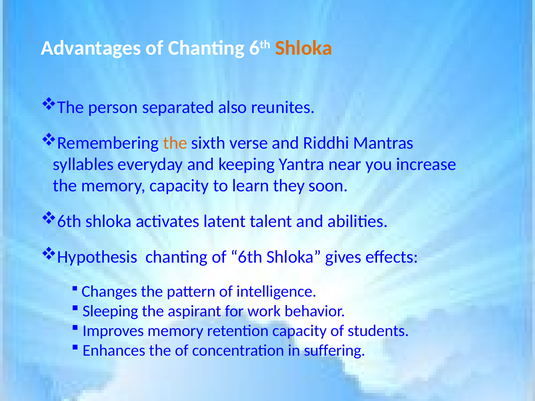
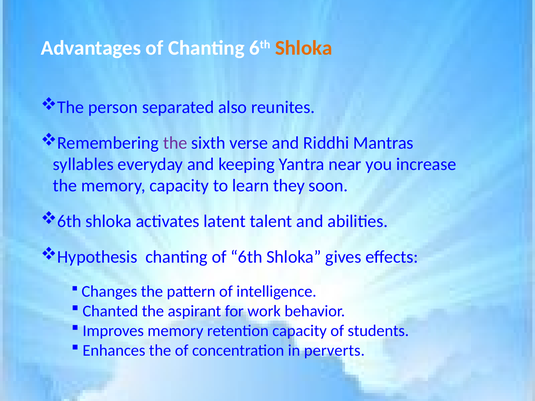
the at (175, 143) colour: orange -> purple
Sleeping: Sleeping -> Chanted
suffering: suffering -> perverts
